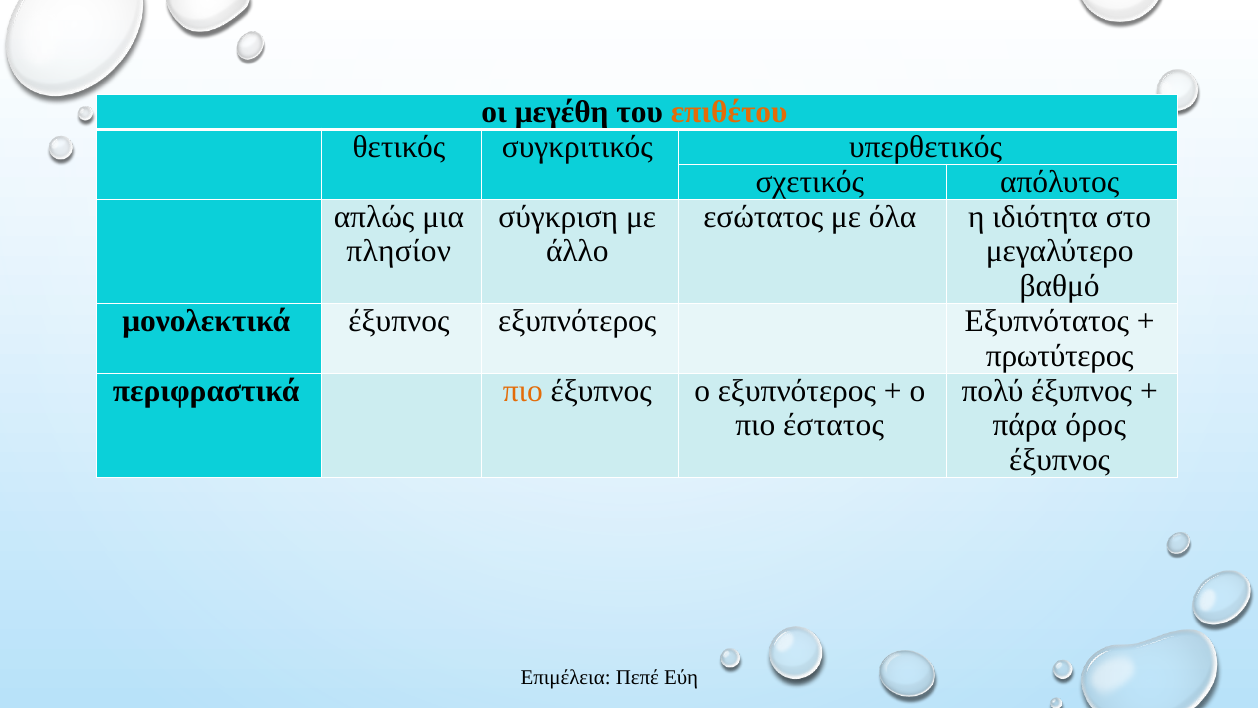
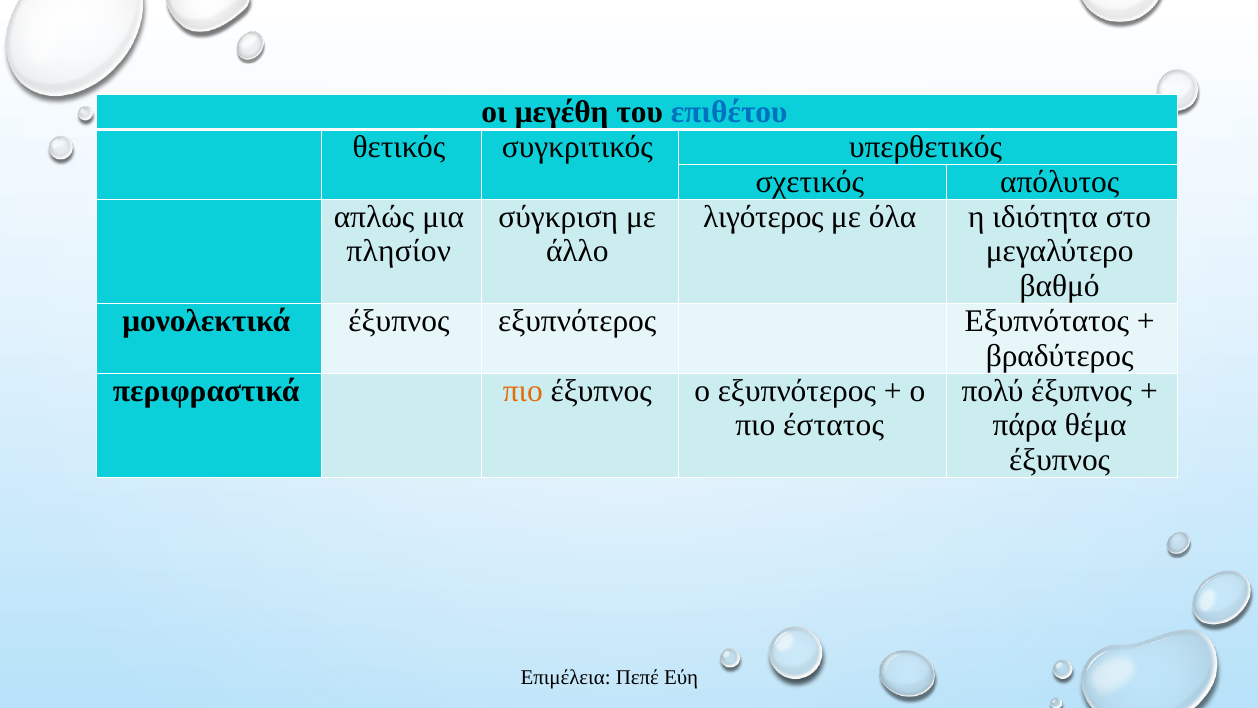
επιθέτου colour: orange -> blue
εσώτατος: εσώτατος -> λιγότερος
πρωτύτερος: πρωτύτερος -> βραδύτερος
όρος: όρος -> θέμα
